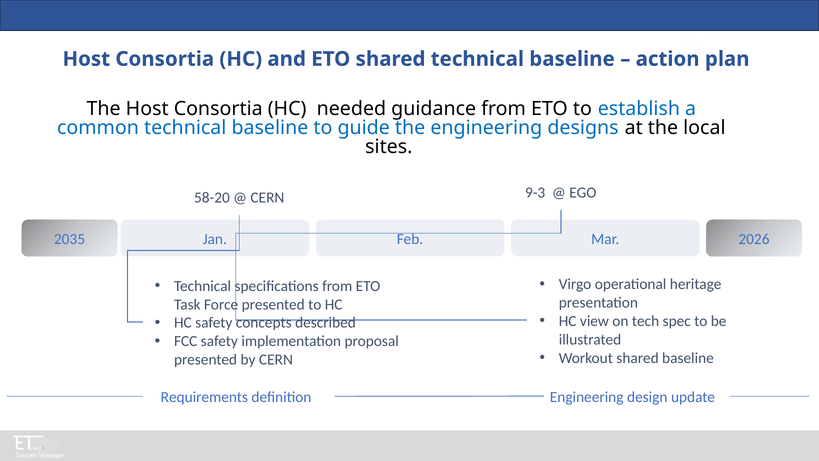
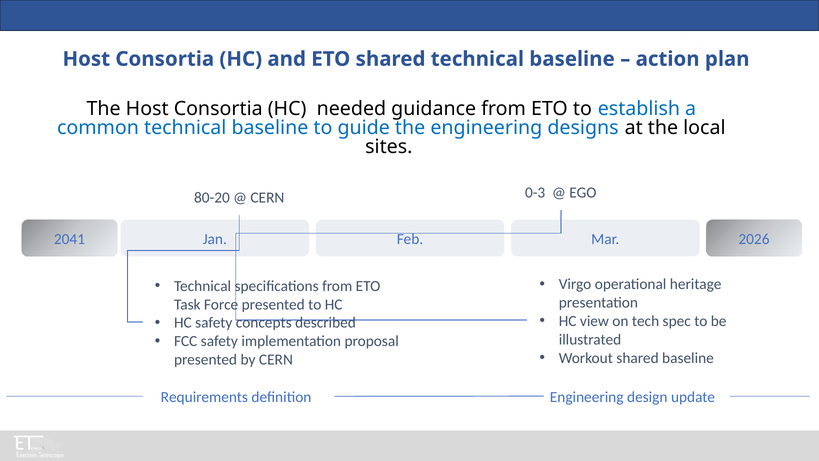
58-20: 58-20 -> 80-20
9-3: 9-3 -> 0-3
2035: 2035 -> 2041
